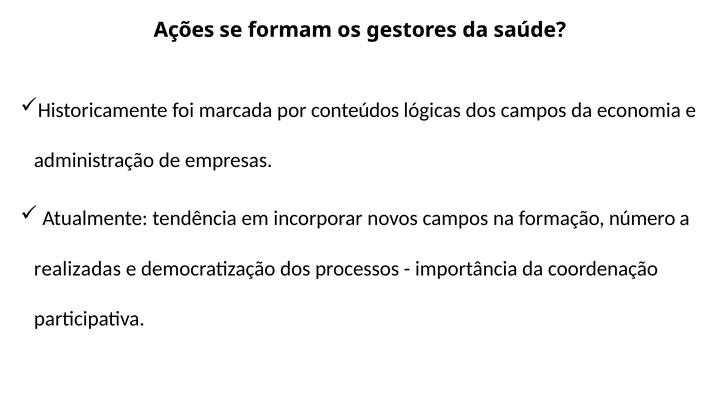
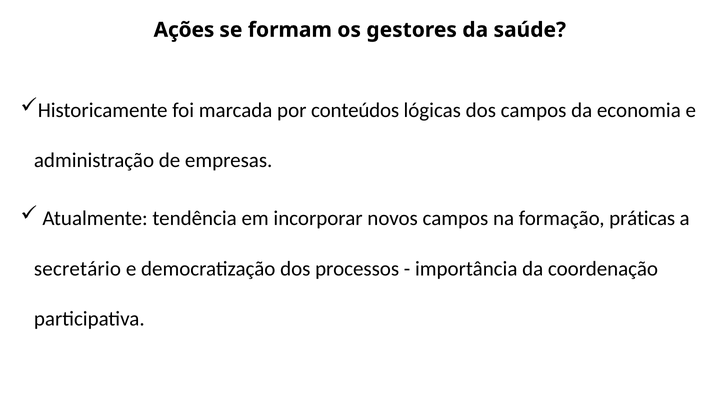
número: número -> práticas
realizadas: realizadas -> secretário
